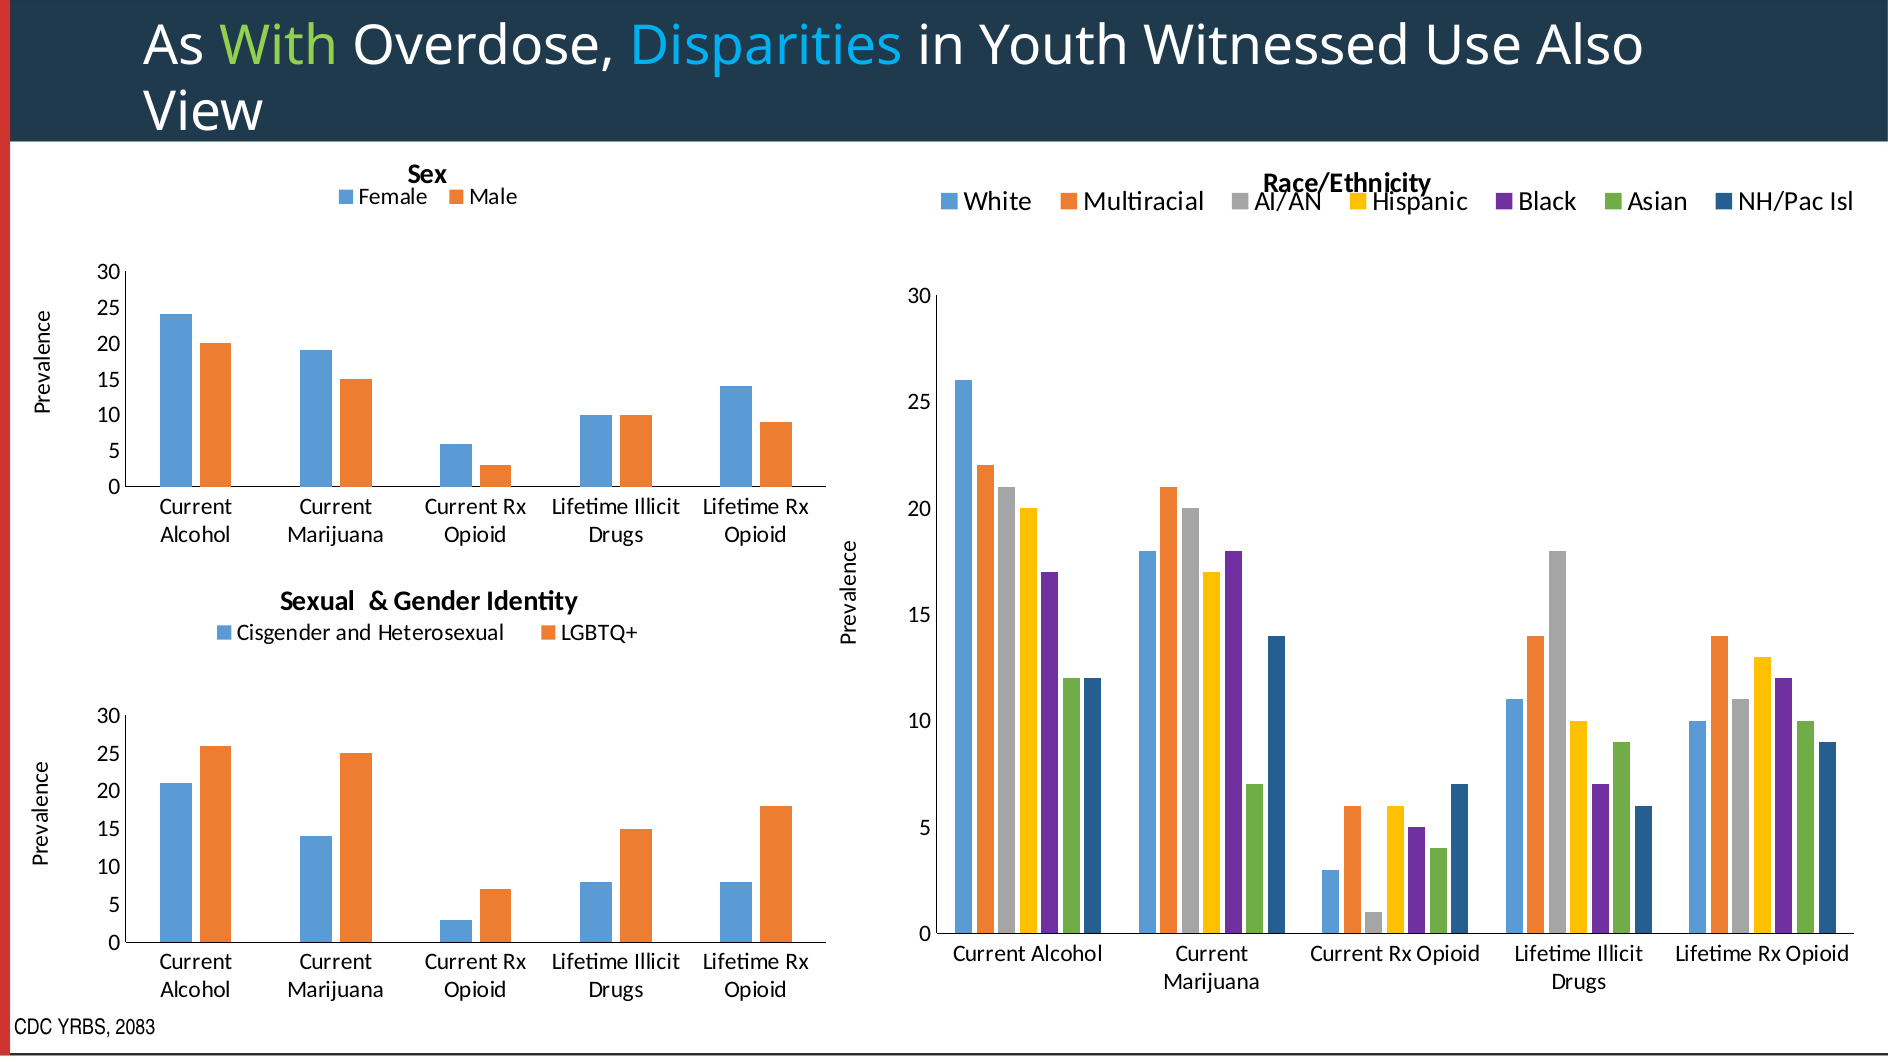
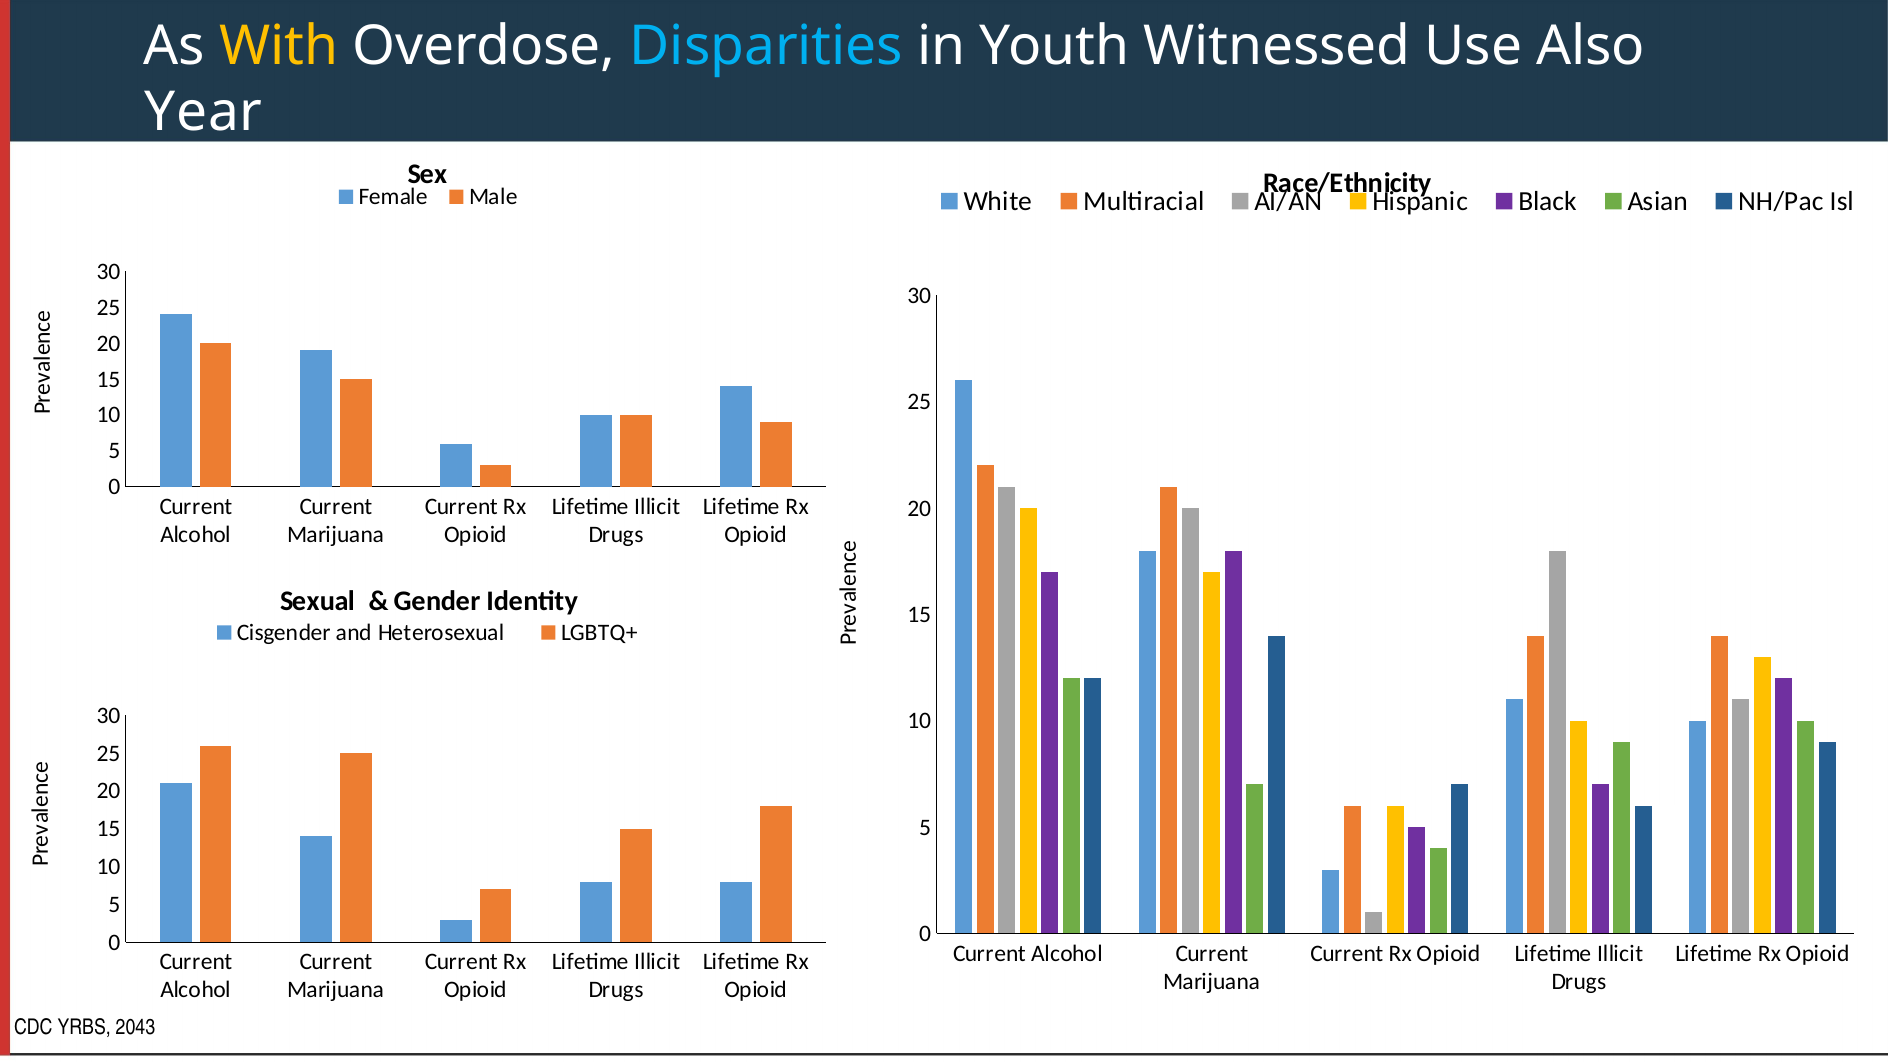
With colour: light green -> yellow
View: View -> Year
2083: 2083 -> 2043
